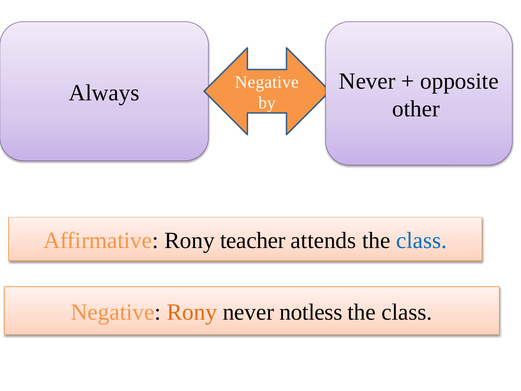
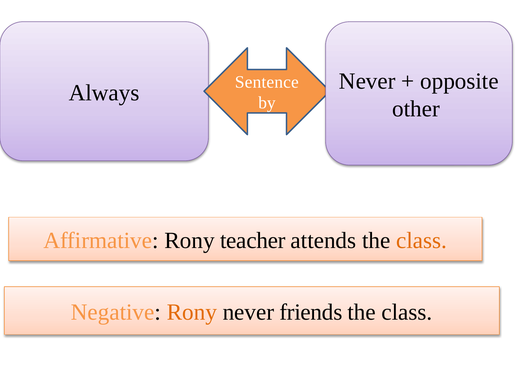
Always Negative: Negative -> Sentence
class at (422, 240) colour: blue -> orange
notless: notless -> friends
